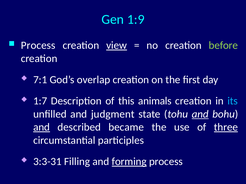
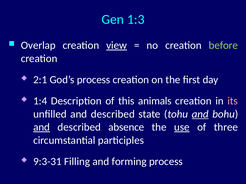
1:9: 1:9 -> 1:3
Process at (38, 45): Process -> Overlap
7:1: 7:1 -> 2:1
God’s overlap: overlap -> process
1:7: 1:7 -> 1:4
its colour: light blue -> pink
unfilled and judgment: judgment -> described
became: became -> absence
use underline: none -> present
three underline: present -> none
3:3-31: 3:3-31 -> 9:3-31
forming underline: present -> none
